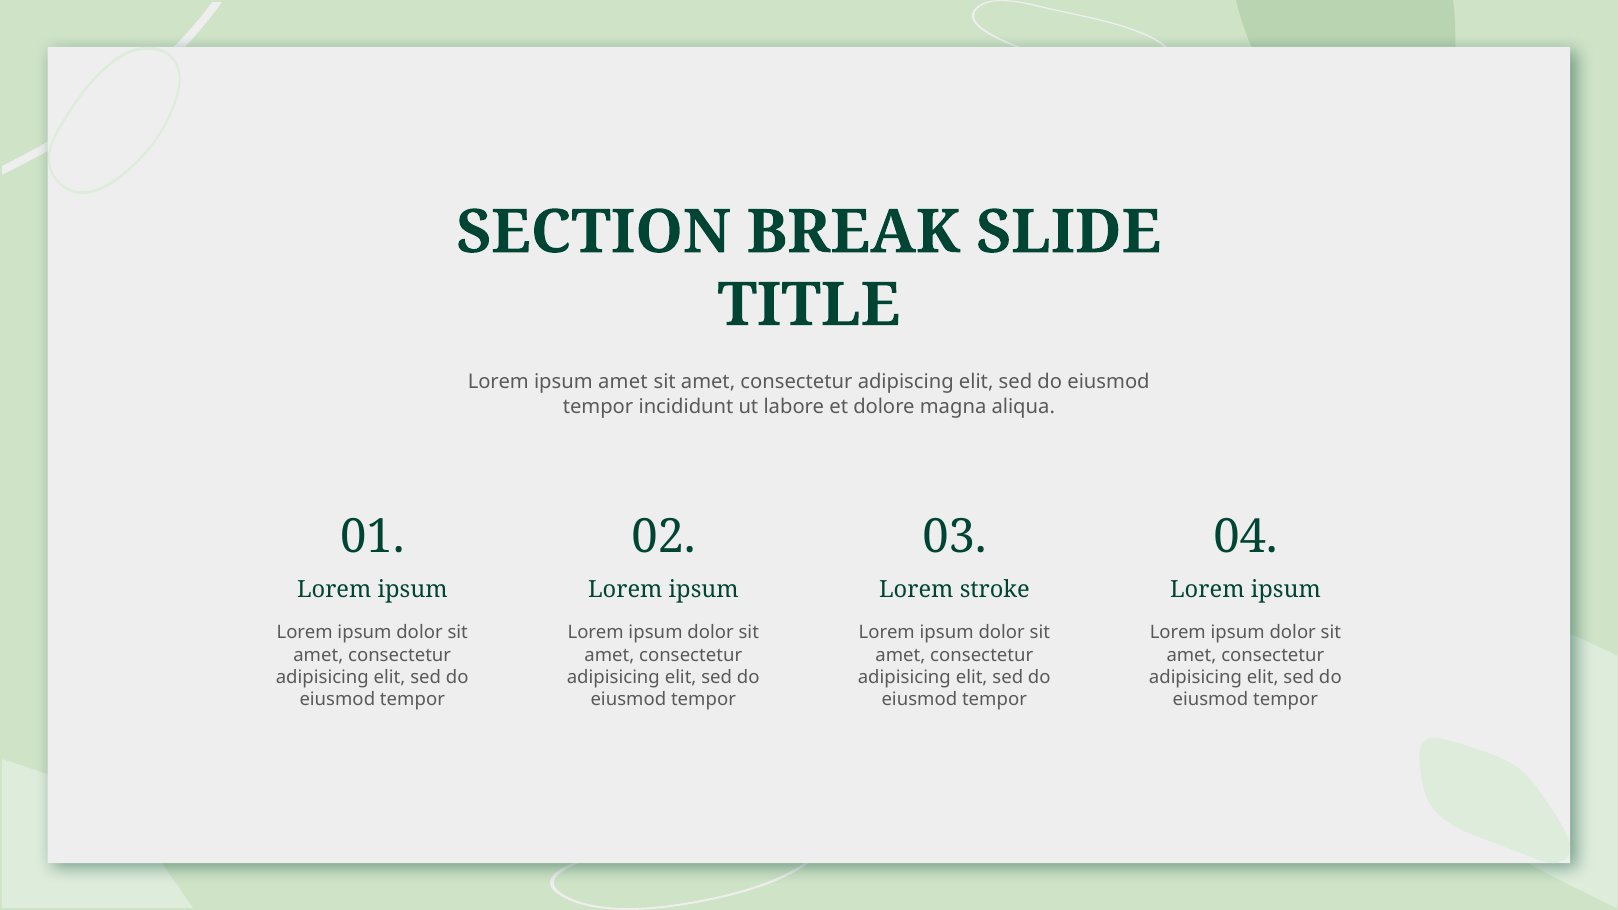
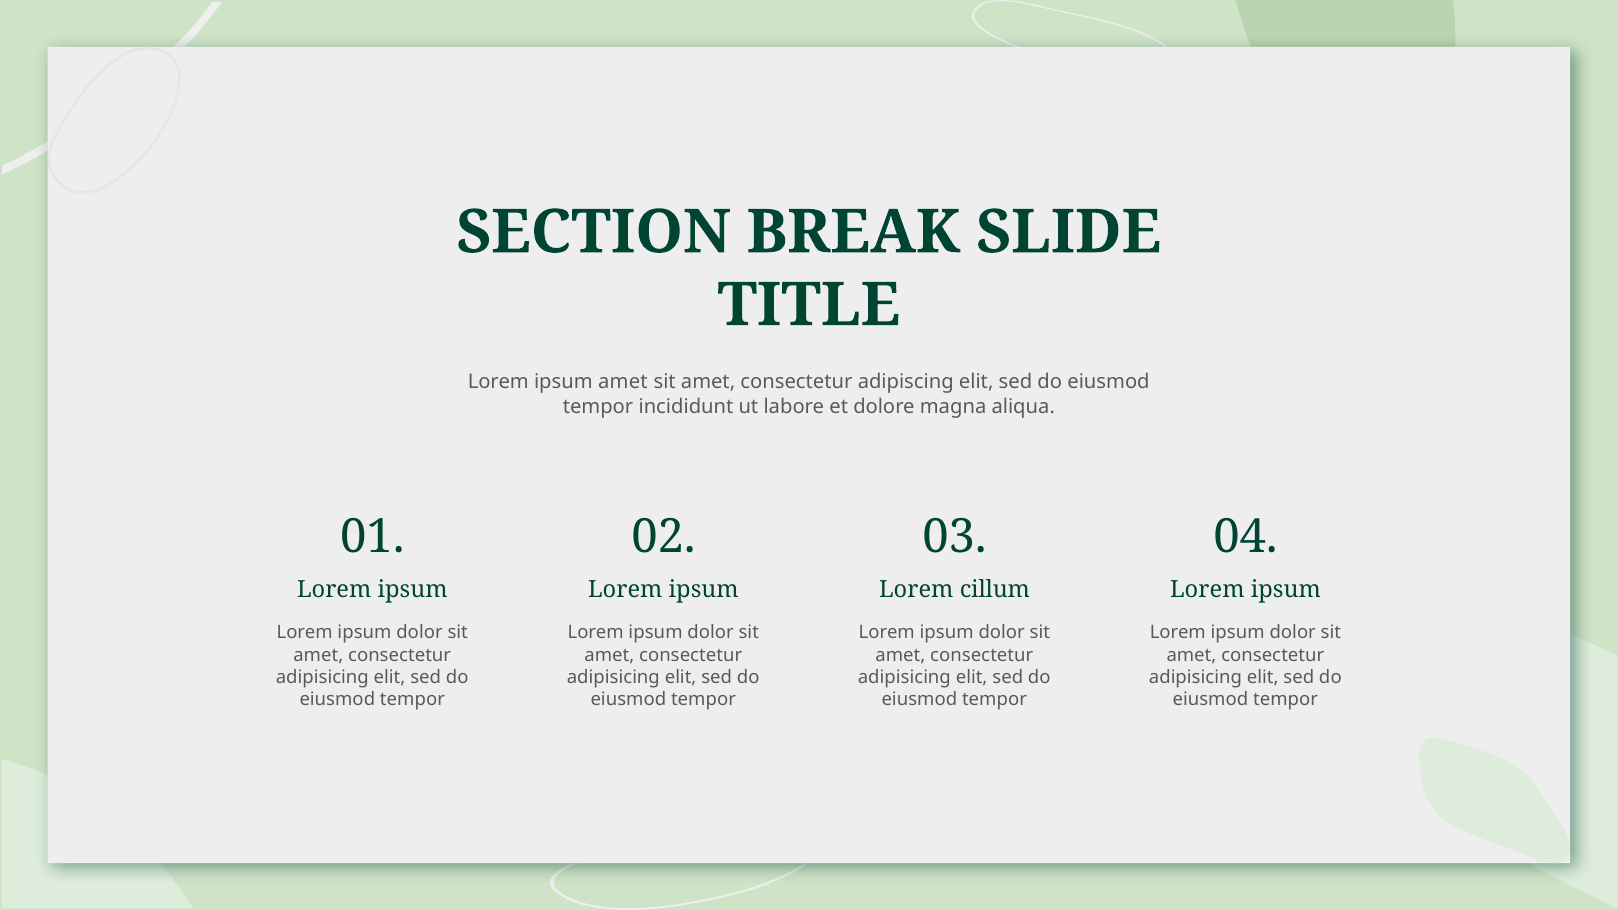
stroke: stroke -> cillum
